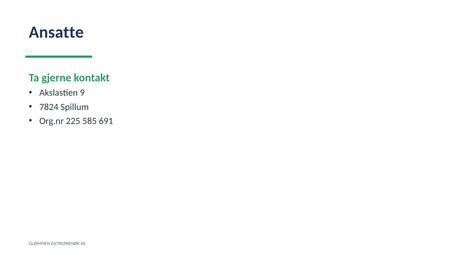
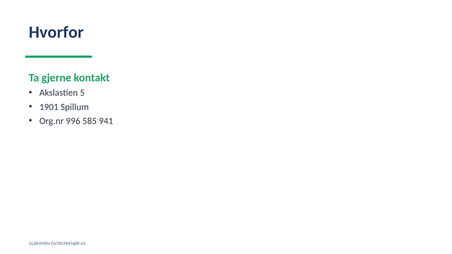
Ansatte: Ansatte -> Hvorfor
9: 9 -> 5
7824: 7824 -> 1901
225: 225 -> 996
691: 691 -> 941
